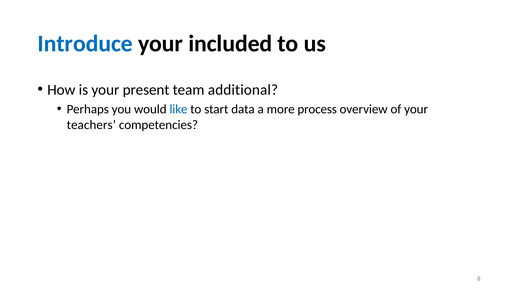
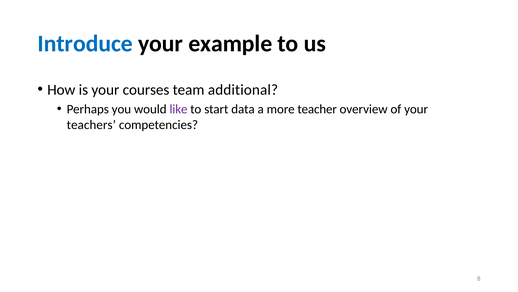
included: included -> example
present: present -> courses
like colour: blue -> purple
process: process -> teacher
